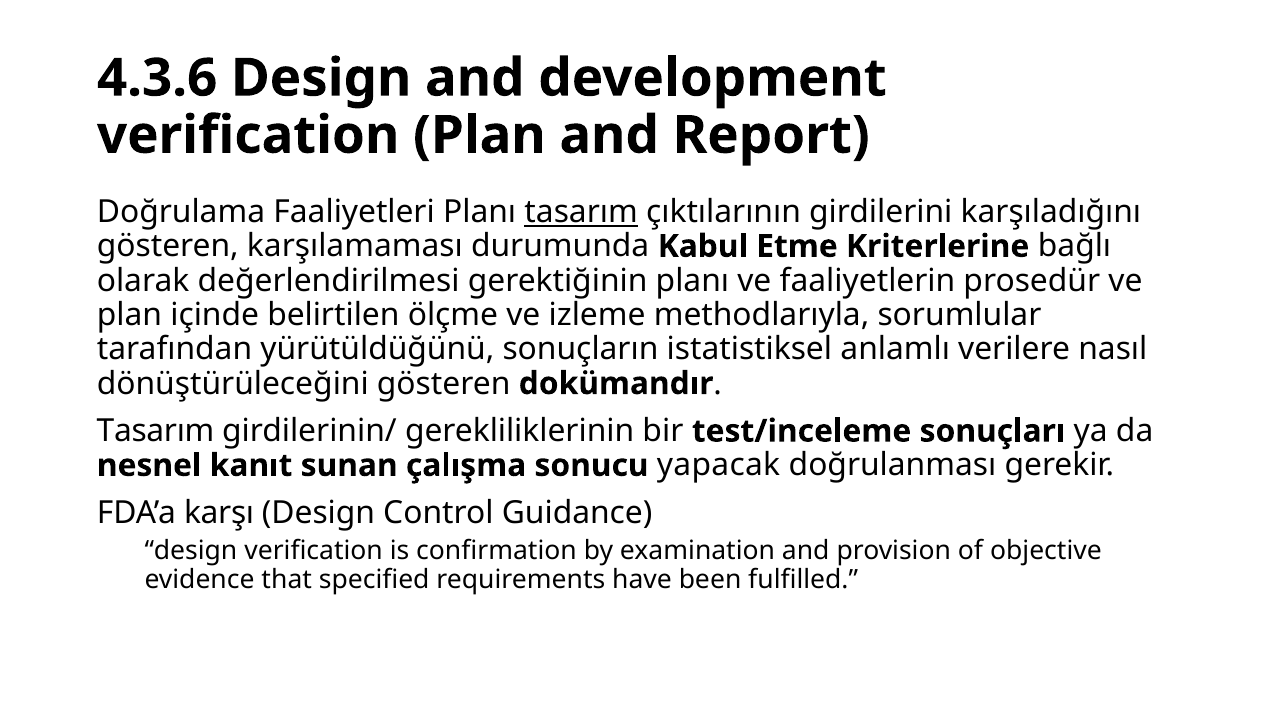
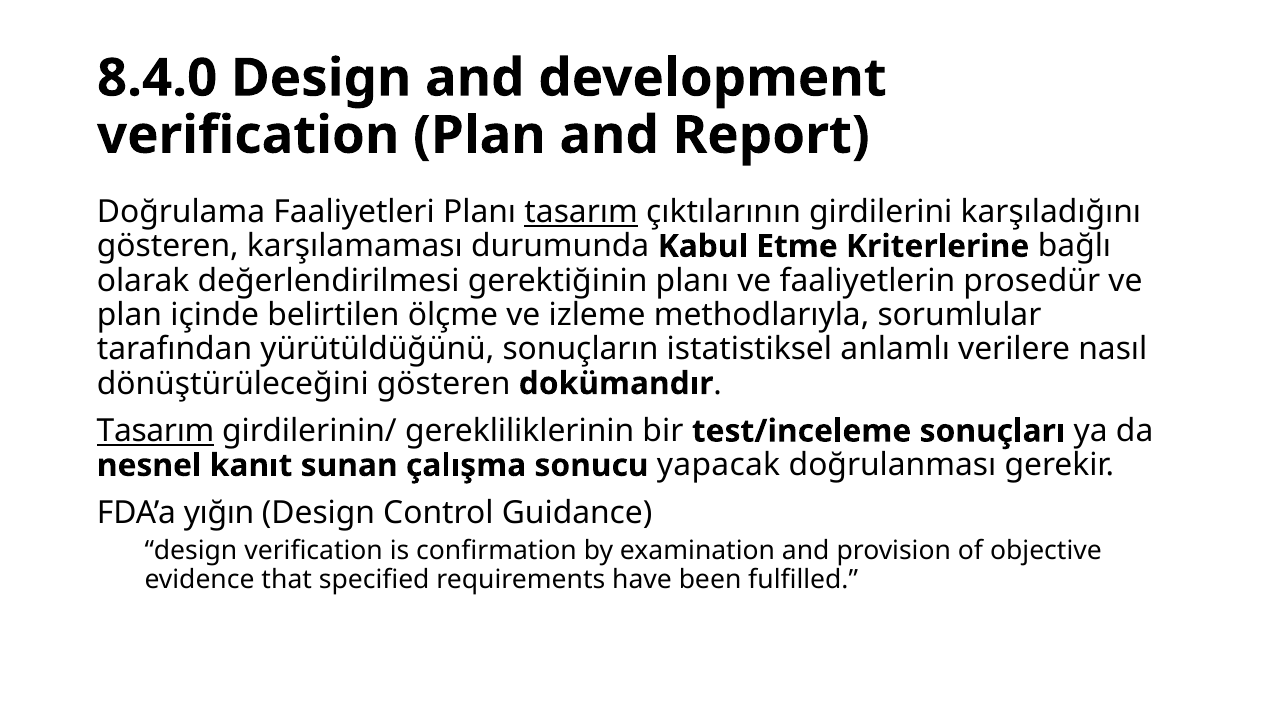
4.3.6: 4.3.6 -> 8.4.0
Tasarım at (156, 431) underline: none -> present
karşı: karşı -> yığın
